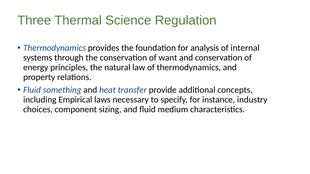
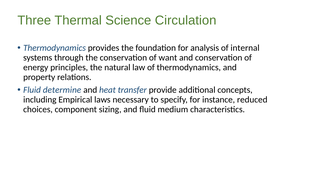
Regulation: Regulation -> Circulation
something: something -> determine
industry: industry -> reduced
